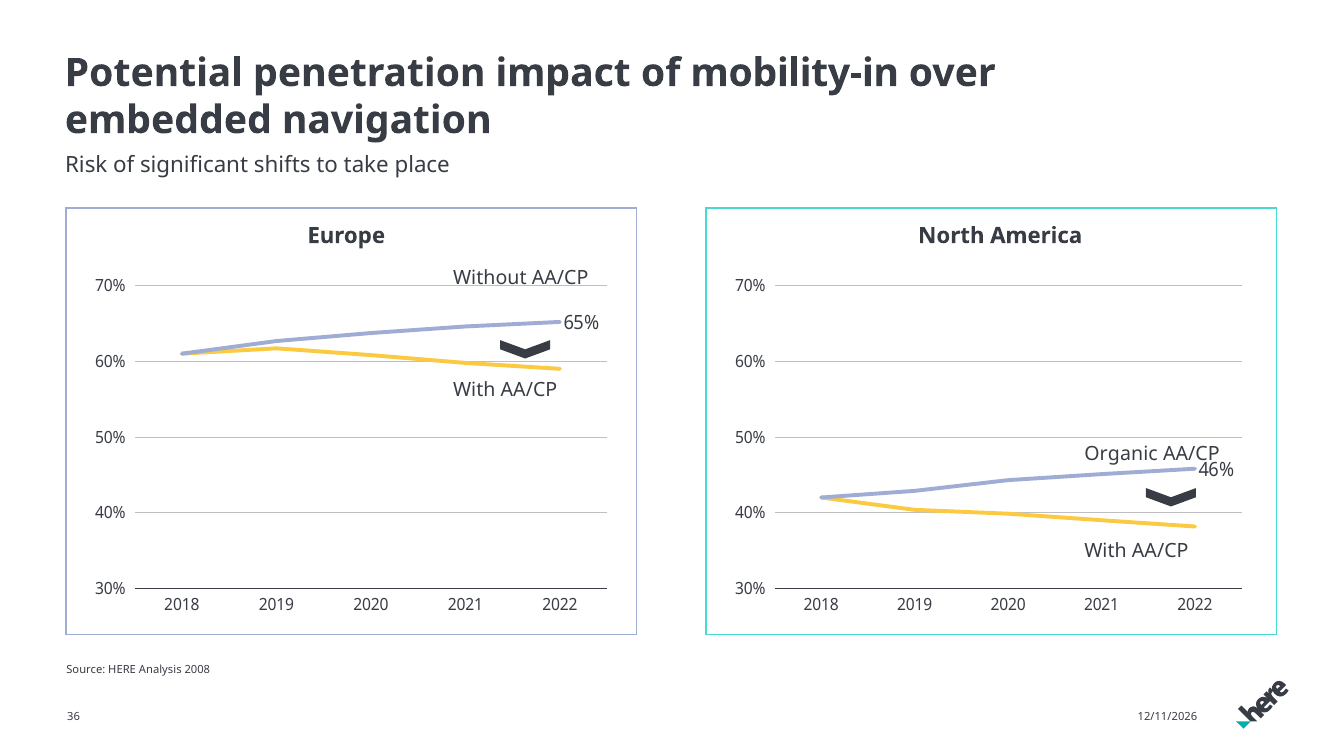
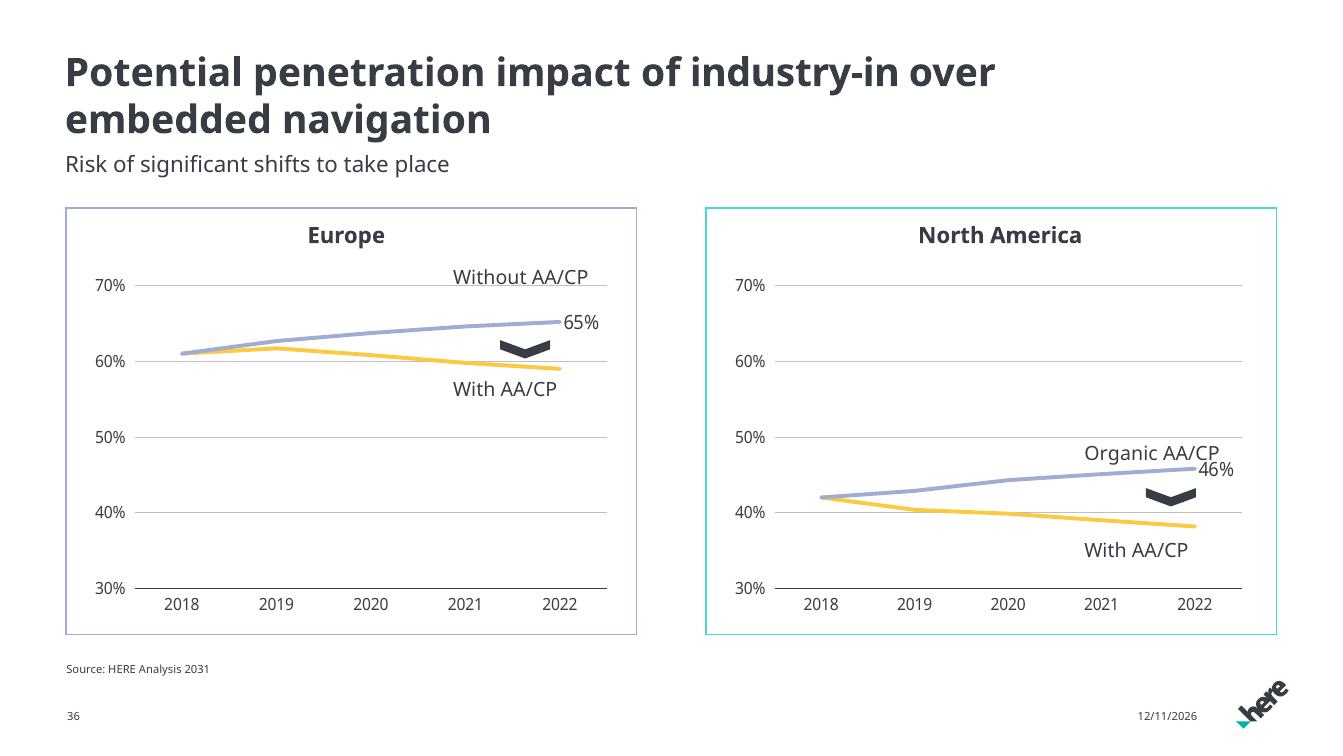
mobility-in: mobility-in -> industry-in
2008: 2008 -> 2031
